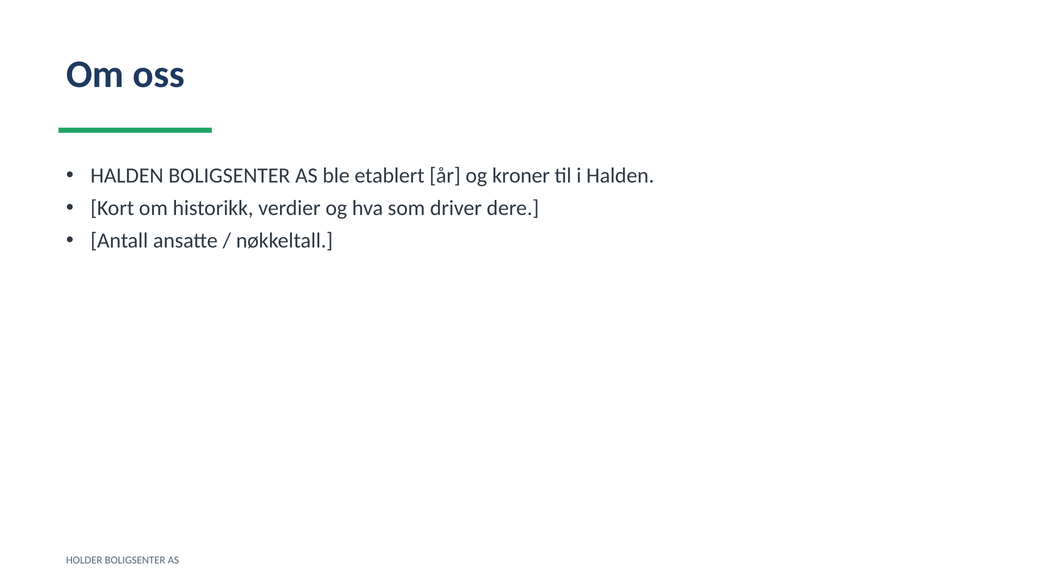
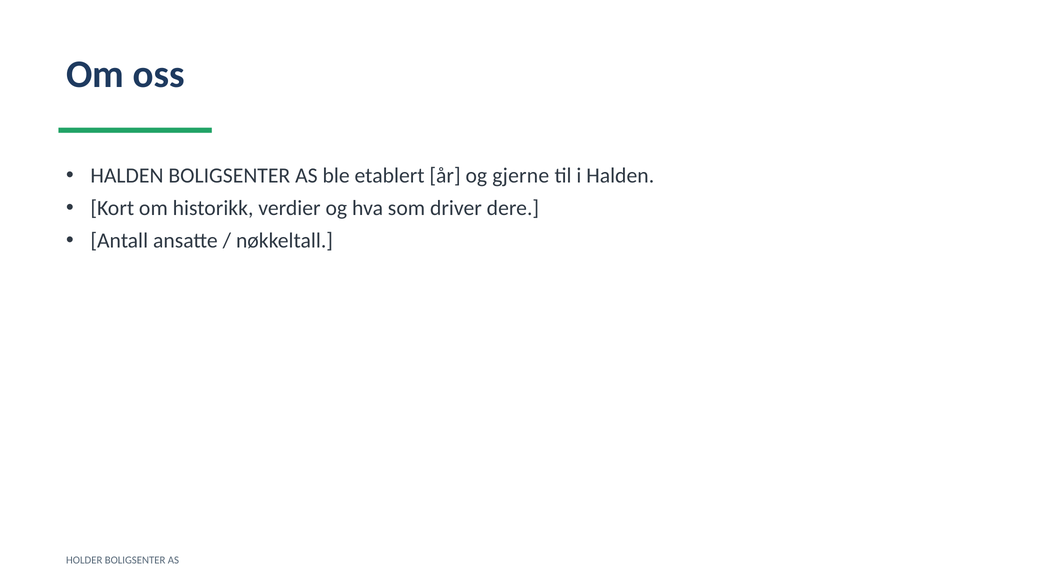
kroner: kroner -> gjerne
